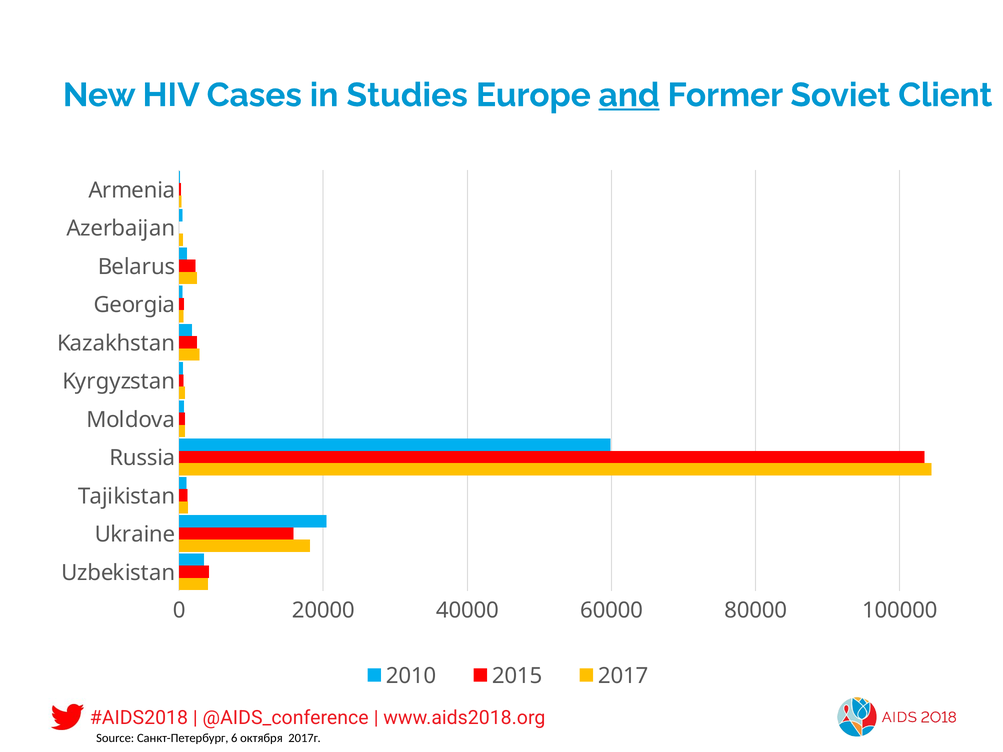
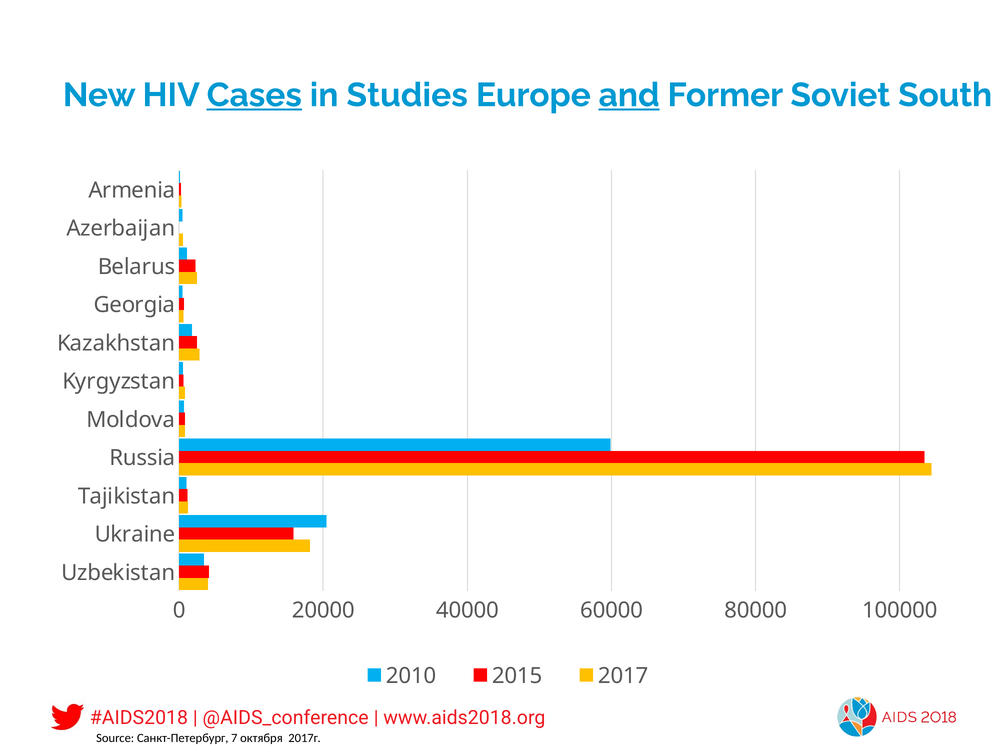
Cases underline: none -> present
Client: Client -> South
6: 6 -> 7
